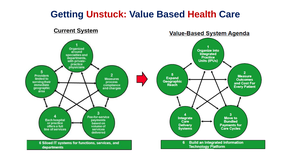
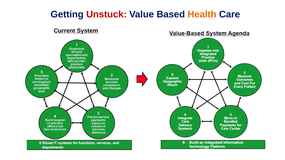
Health colour: red -> orange
